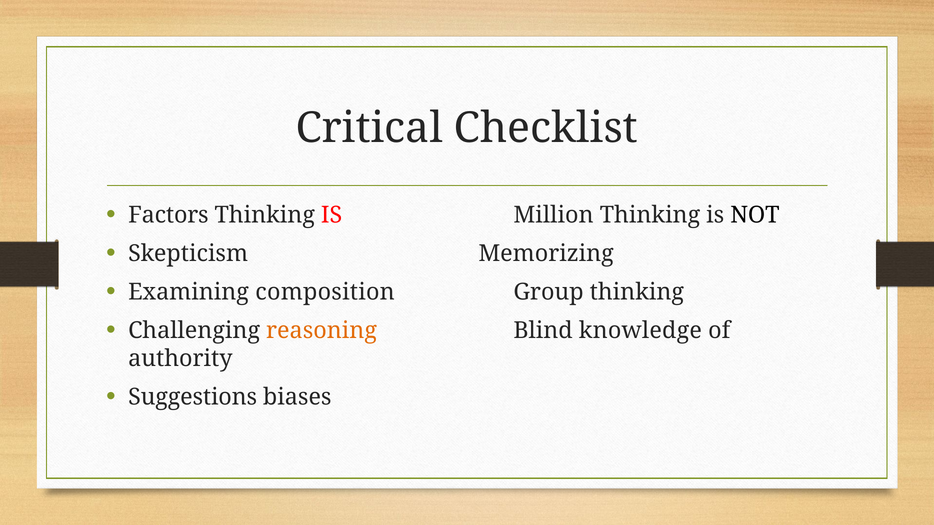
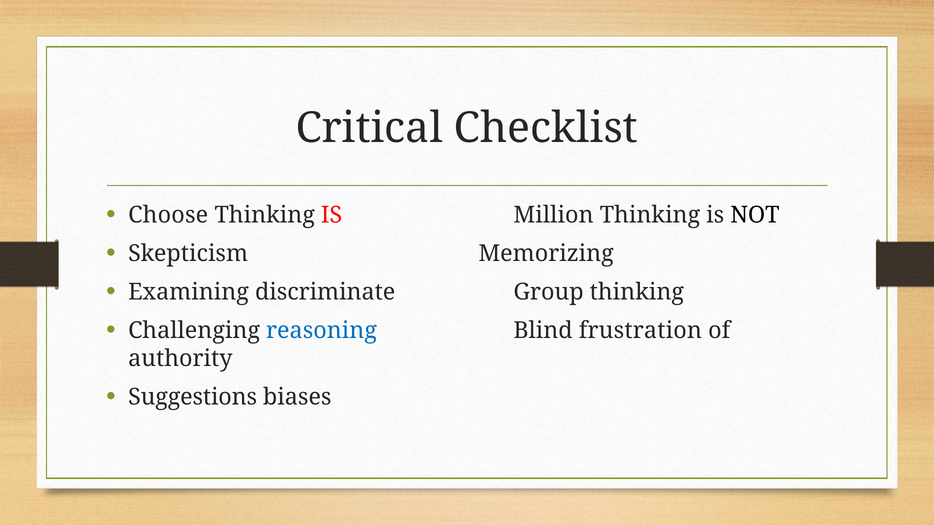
Factors: Factors -> Choose
composition: composition -> discriminate
reasoning colour: orange -> blue
knowledge: knowledge -> frustration
